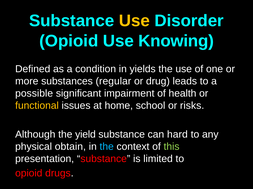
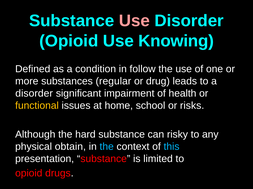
Use at (134, 21) colour: yellow -> pink
yields: yields -> follow
possible at (34, 94): possible -> disorder
yield: yield -> hard
hard: hard -> risky
this colour: light green -> light blue
